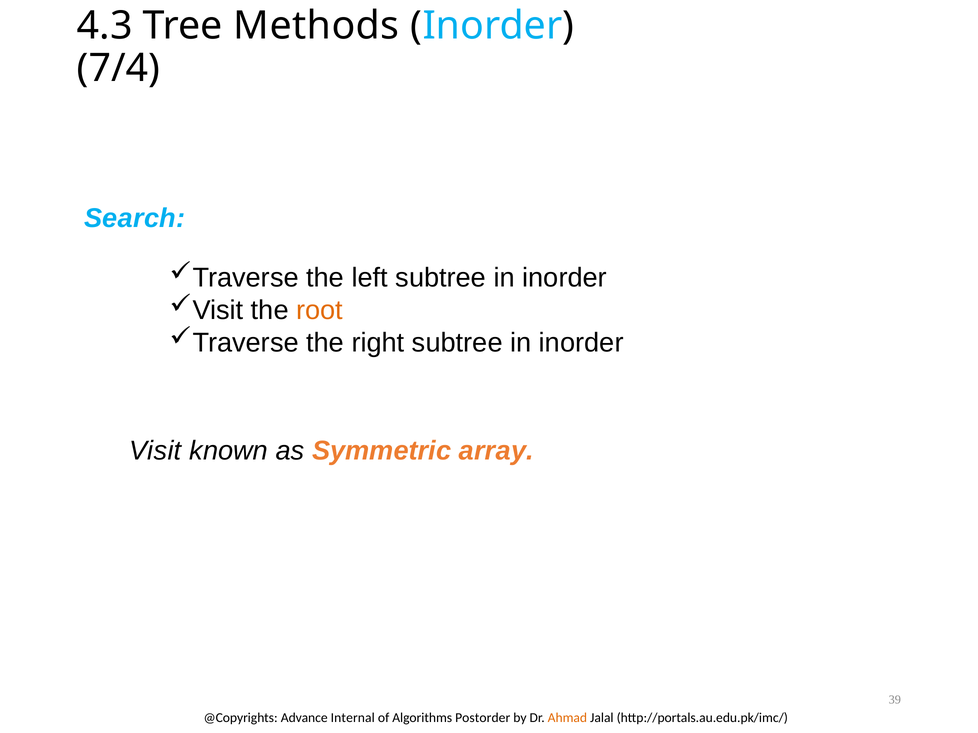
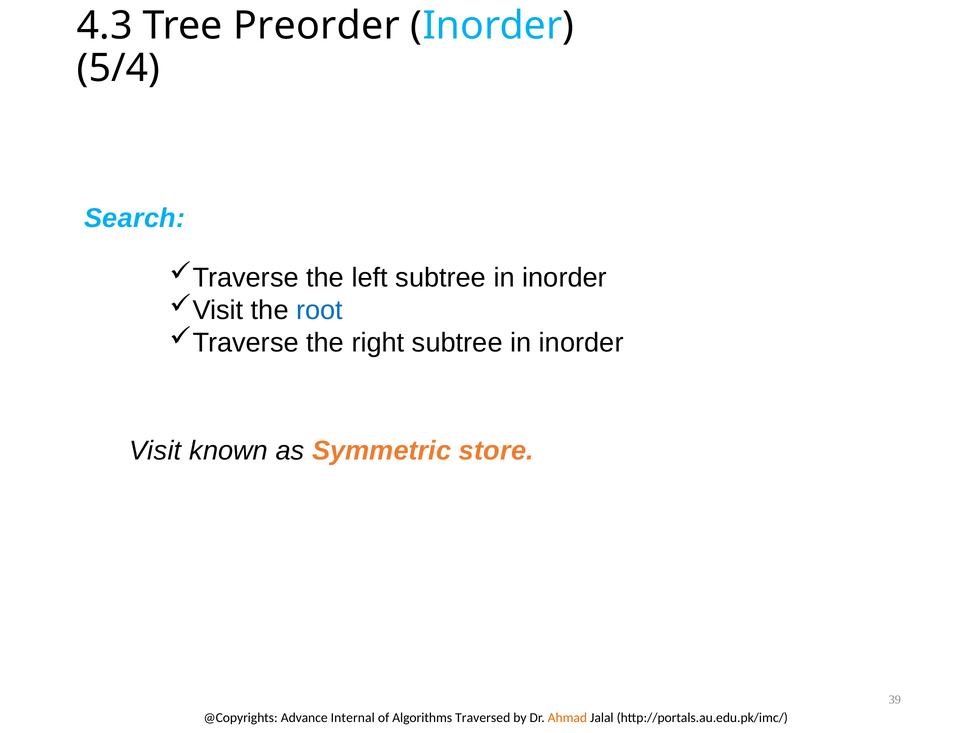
Methods: Methods -> Preorder
7/4: 7/4 -> 5/4
root colour: orange -> blue
array: array -> store
Postorder: Postorder -> Traversed
